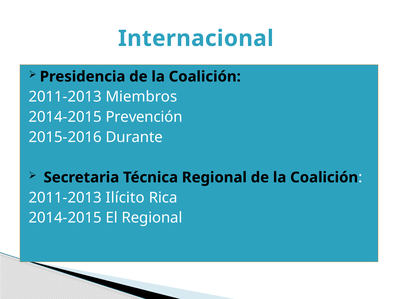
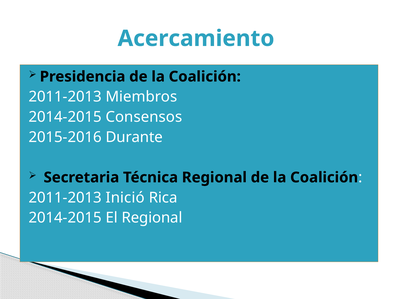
Internacional: Internacional -> Acercamiento
Prevención: Prevención -> Consensos
Ilícito: Ilícito -> Inició
